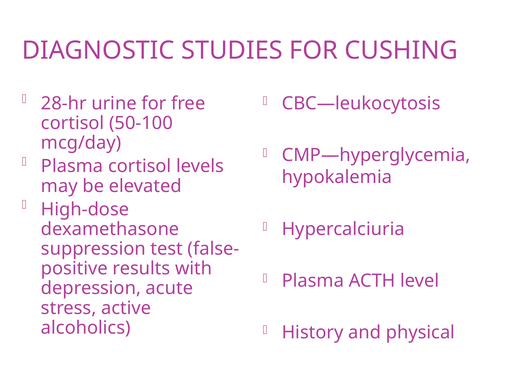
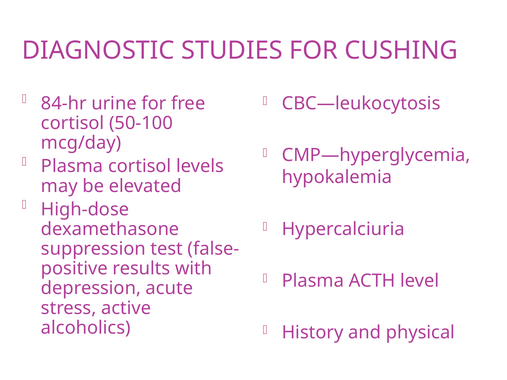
28-hr: 28-hr -> 84-hr
